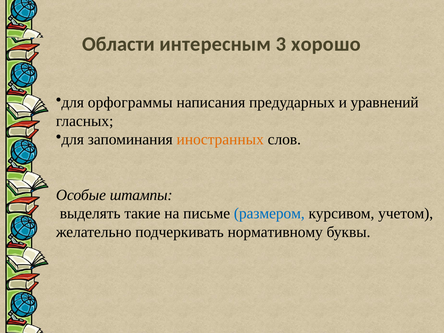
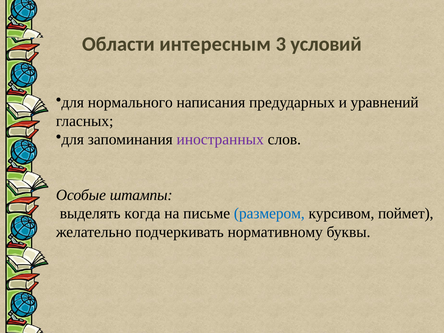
хорошо: хорошо -> условий
орфограммы: орфограммы -> нормального
иностранных colour: orange -> purple
такие: такие -> когда
учетом: учетом -> поймет
